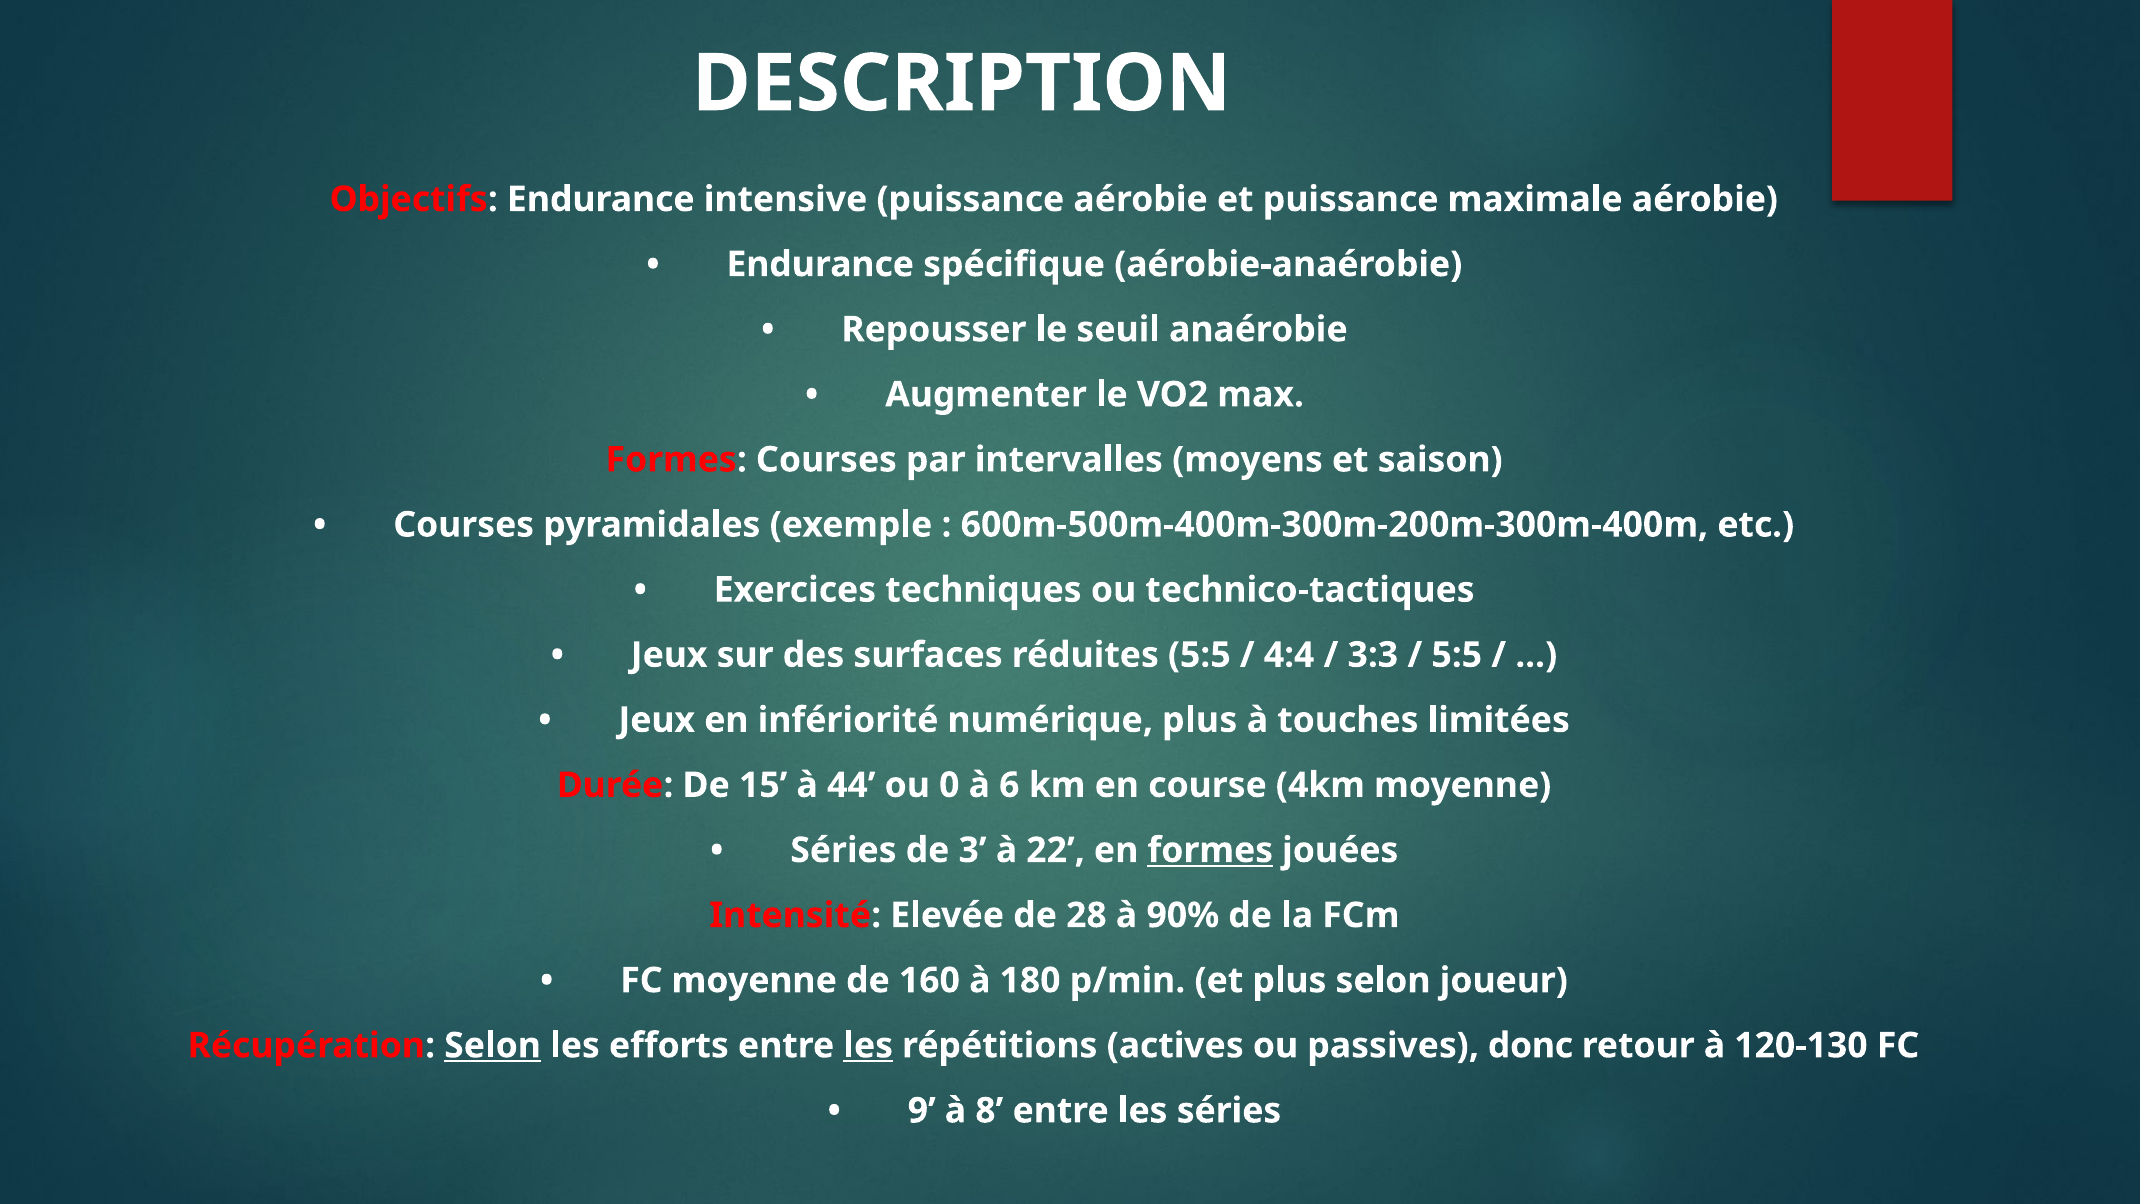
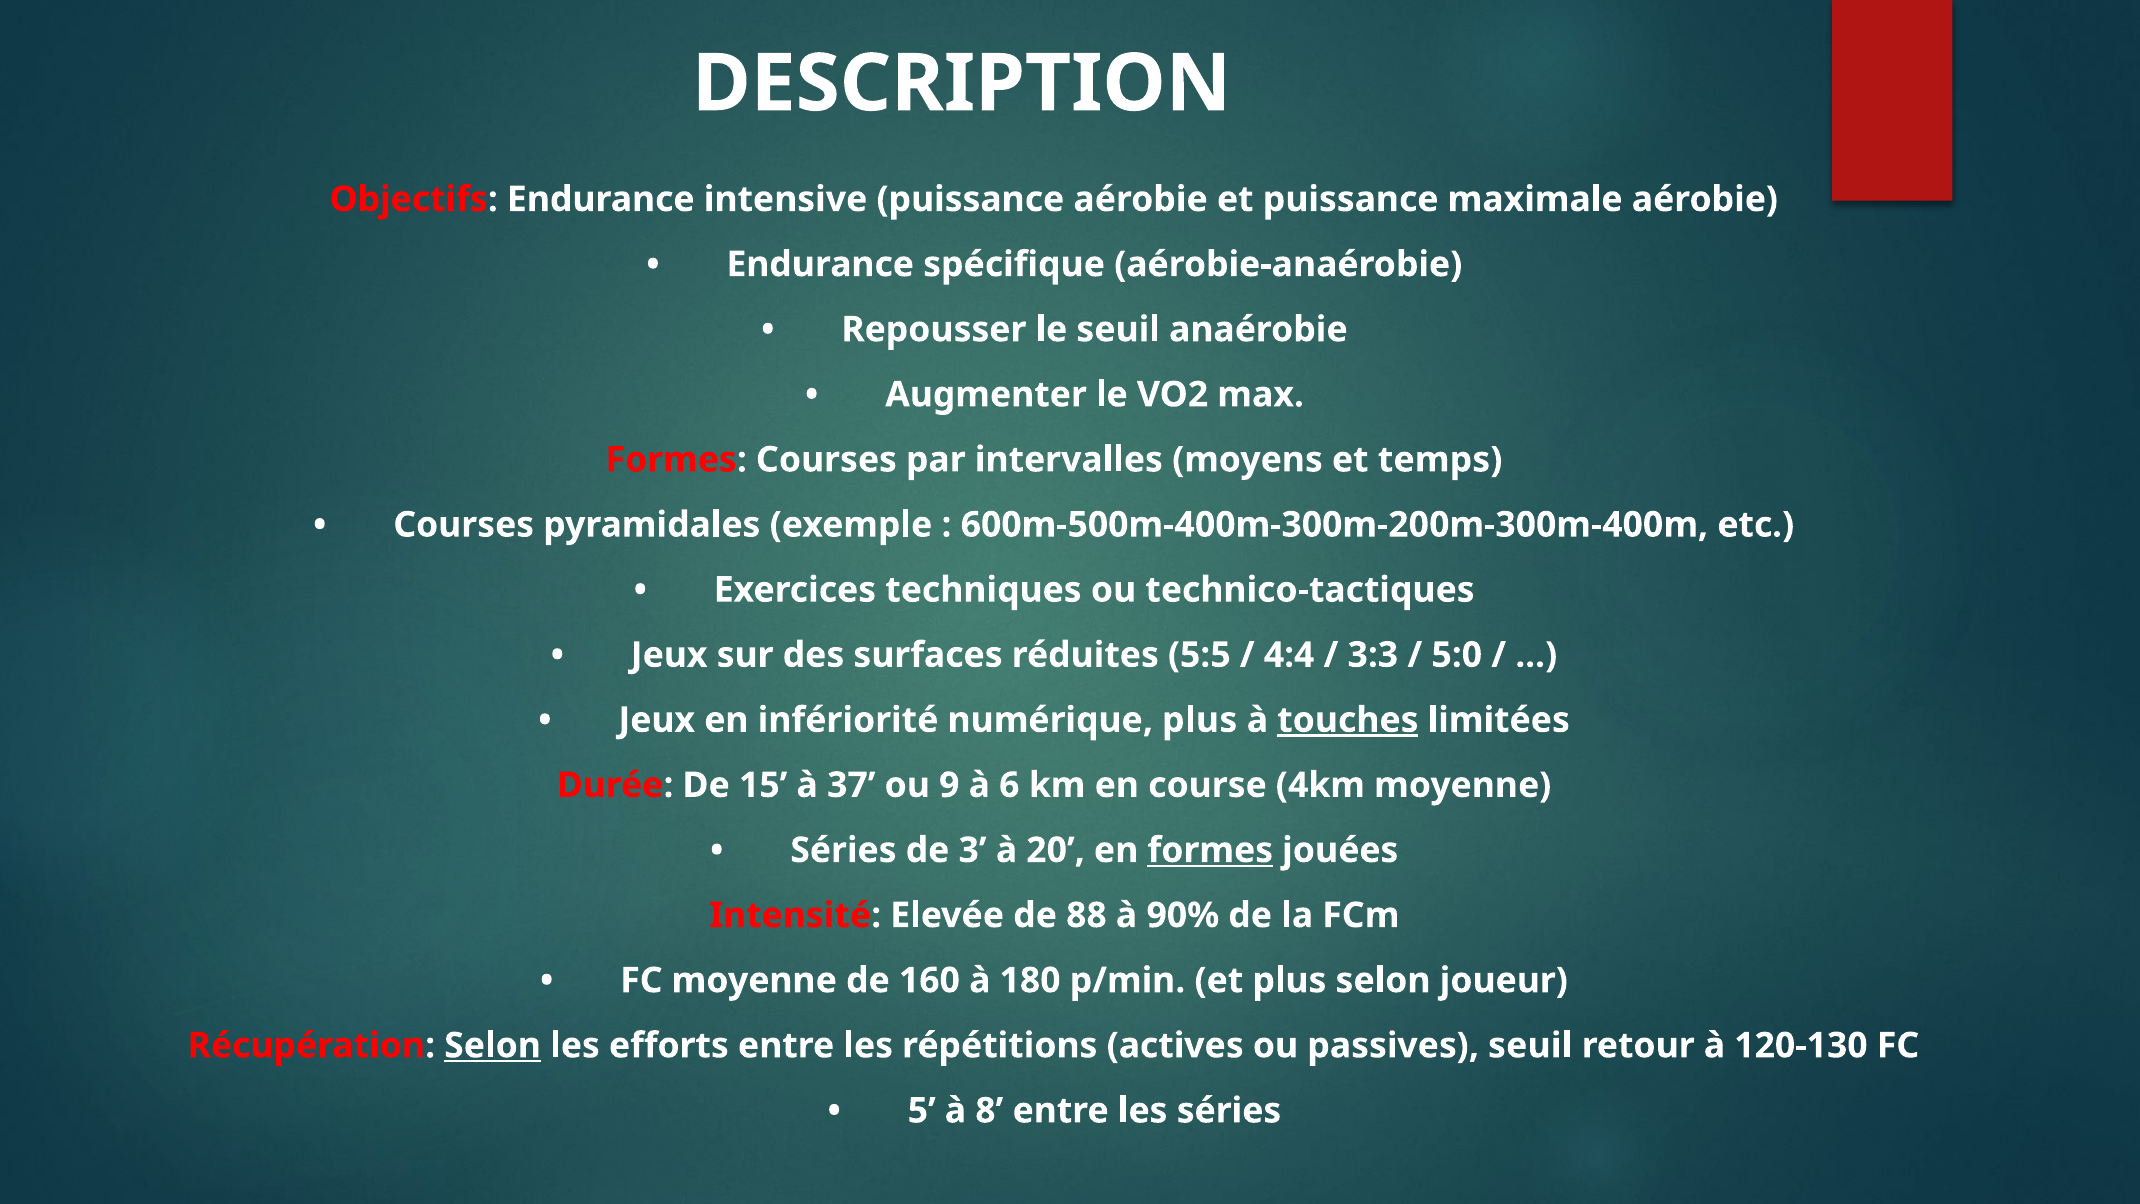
saison: saison -> temps
5:5 at (1457, 655): 5:5 -> 5:0
touches underline: none -> present
44: 44 -> 37
0: 0 -> 9
22: 22 -> 20
28: 28 -> 88
les at (868, 1045) underline: present -> none
passives donc: donc -> seuil
9: 9 -> 5
